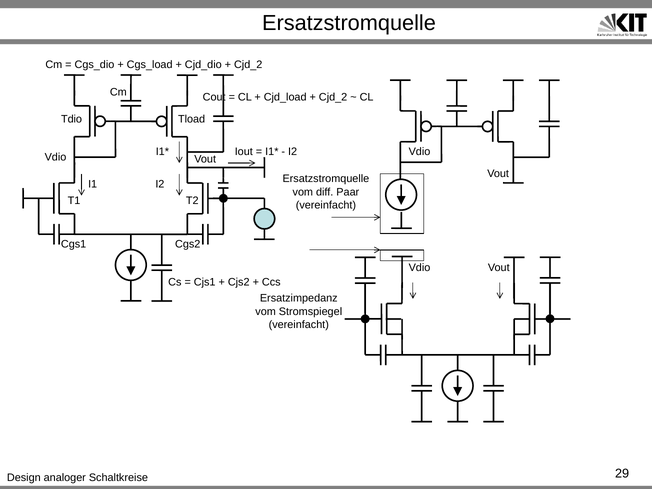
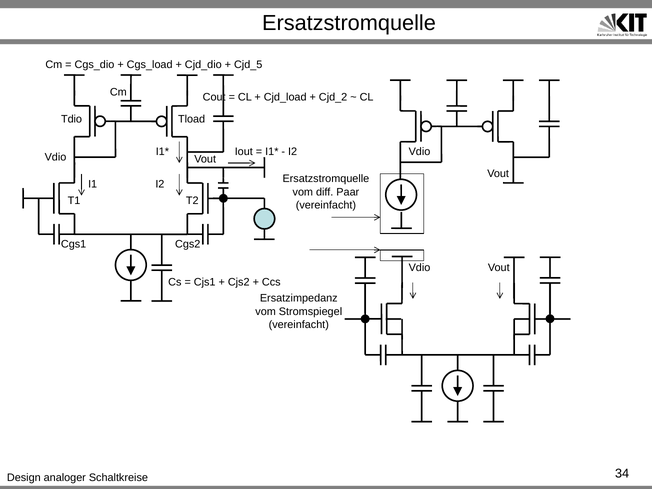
Cjd_2 at (248, 65): Cjd_2 -> Cjd_5
29: 29 -> 34
